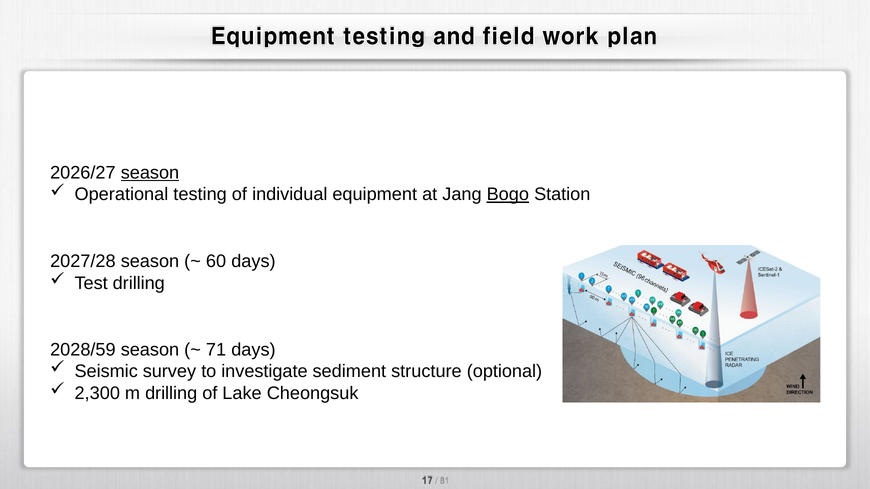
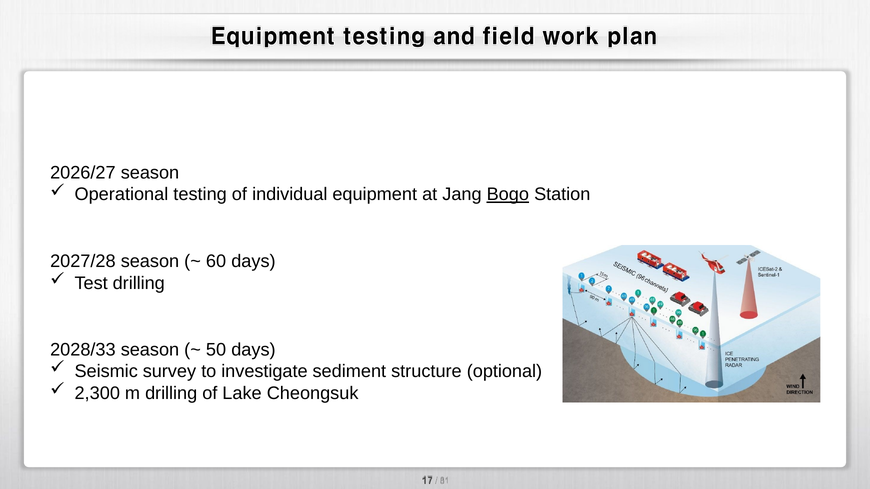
season at (150, 173) underline: present -> none
2028/59: 2028/59 -> 2028/33
71: 71 -> 50
